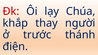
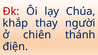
trước: trước -> chiên
